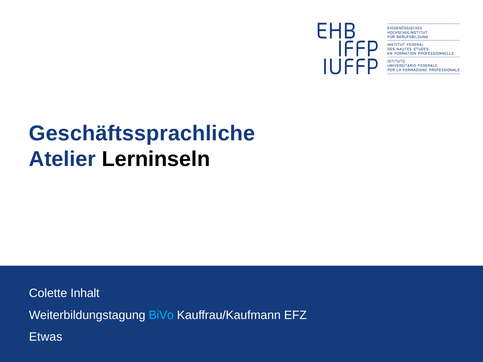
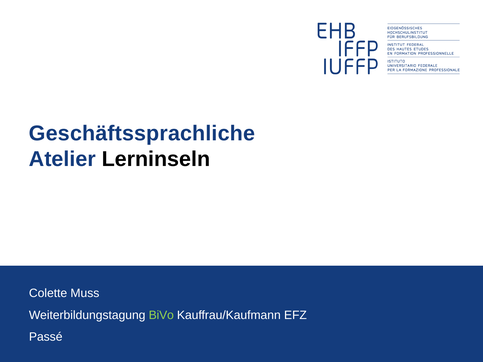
Inhalt: Inhalt -> Muss
BiVo colour: light blue -> light green
Etwas: Etwas -> Passé
